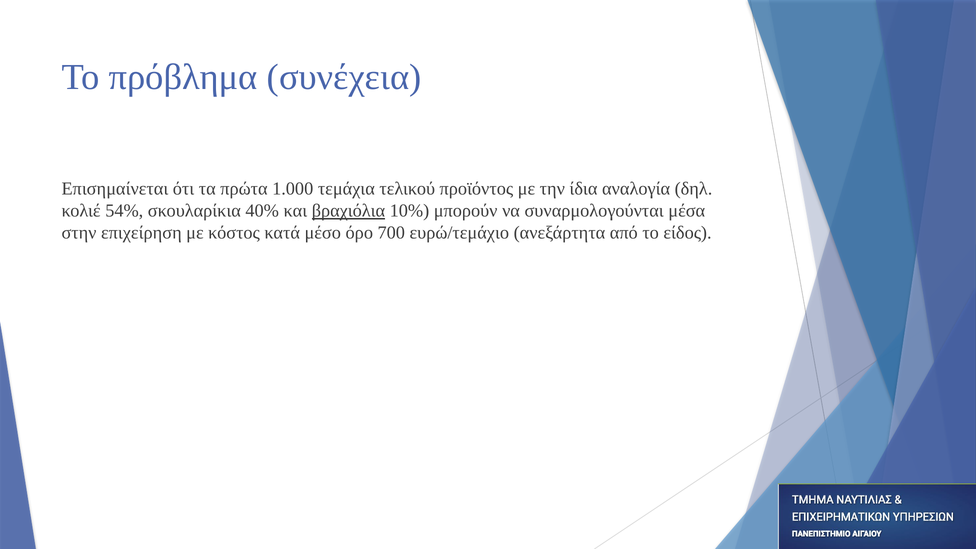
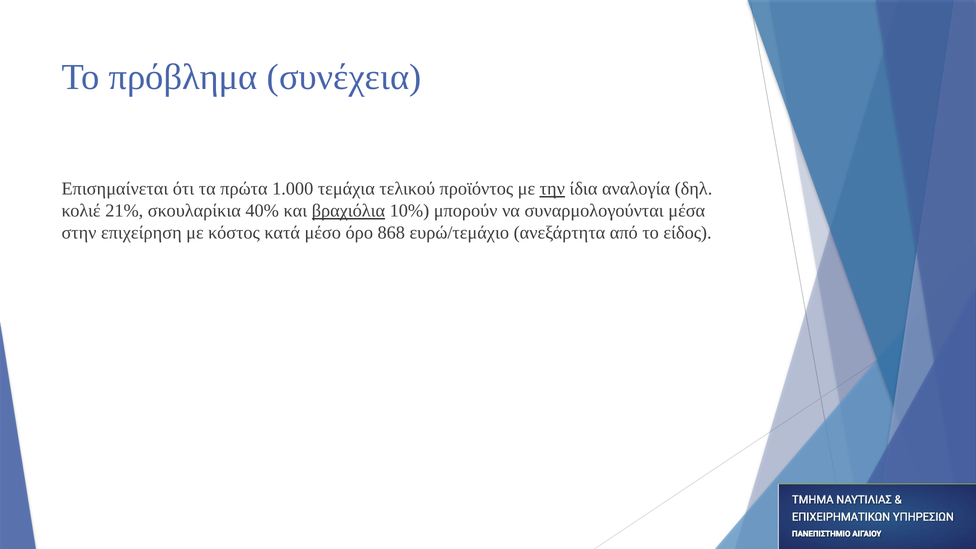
την underline: none -> present
54%: 54% -> 21%
700: 700 -> 868
